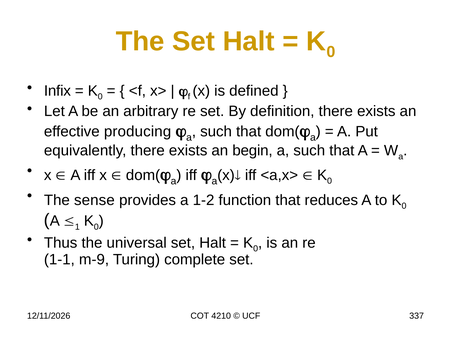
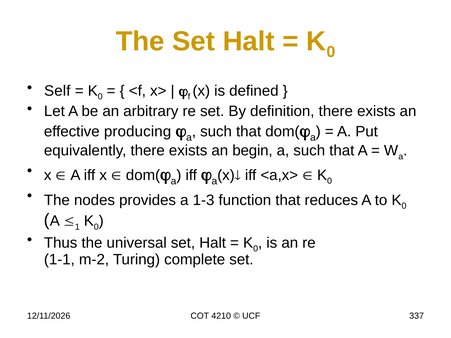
Infix: Infix -> Self
sense: sense -> nodes
1-2: 1-2 -> 1-3
m-9: m-9 -> m-2
